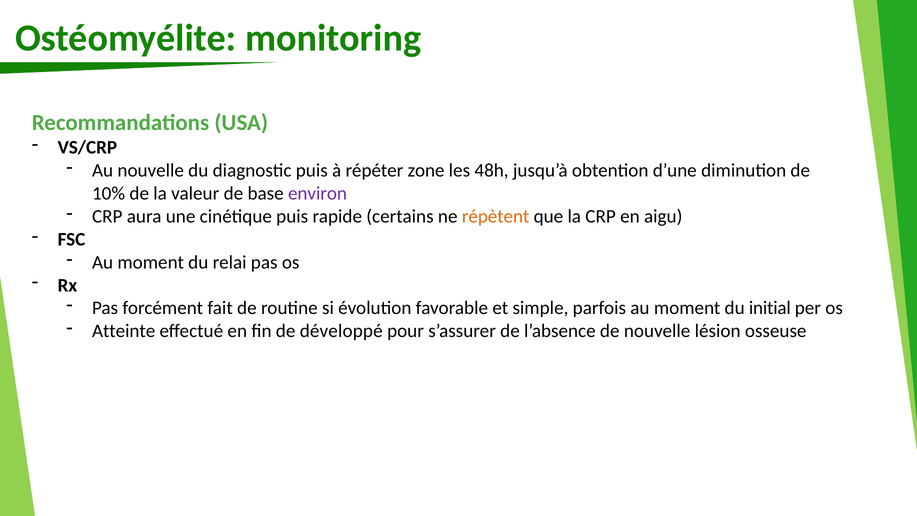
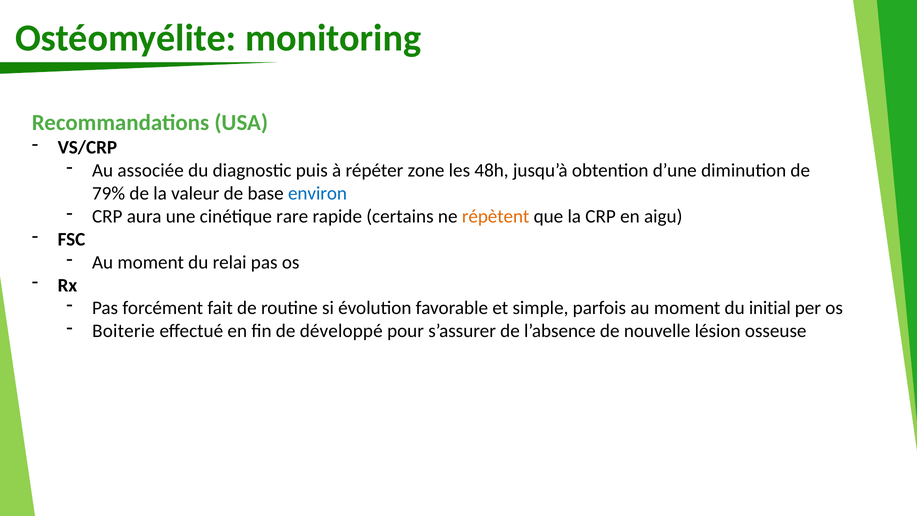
Au nouvelle: nouvelle -> associée
10%: 10% -> 79%
environ colour: purple -> blue
cinétique puis: puis -> rare
Atteinte: Atteinte -> Boiterie
